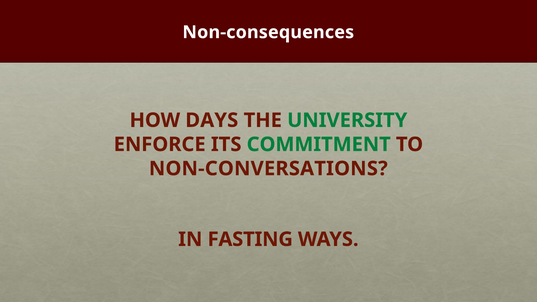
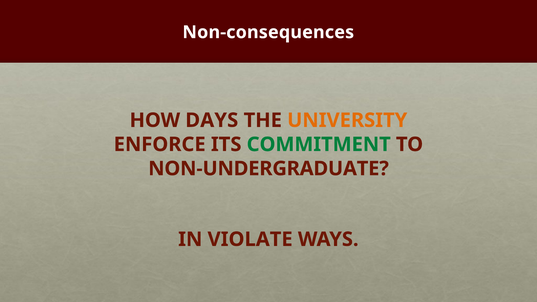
UNIVERSITY colour: green -> orange
NON-CONVERSATIONS: NON-CONVERSATIONS -> NON-UNDERGRADUATE
FASTING: FASTING -> VIOLATE
